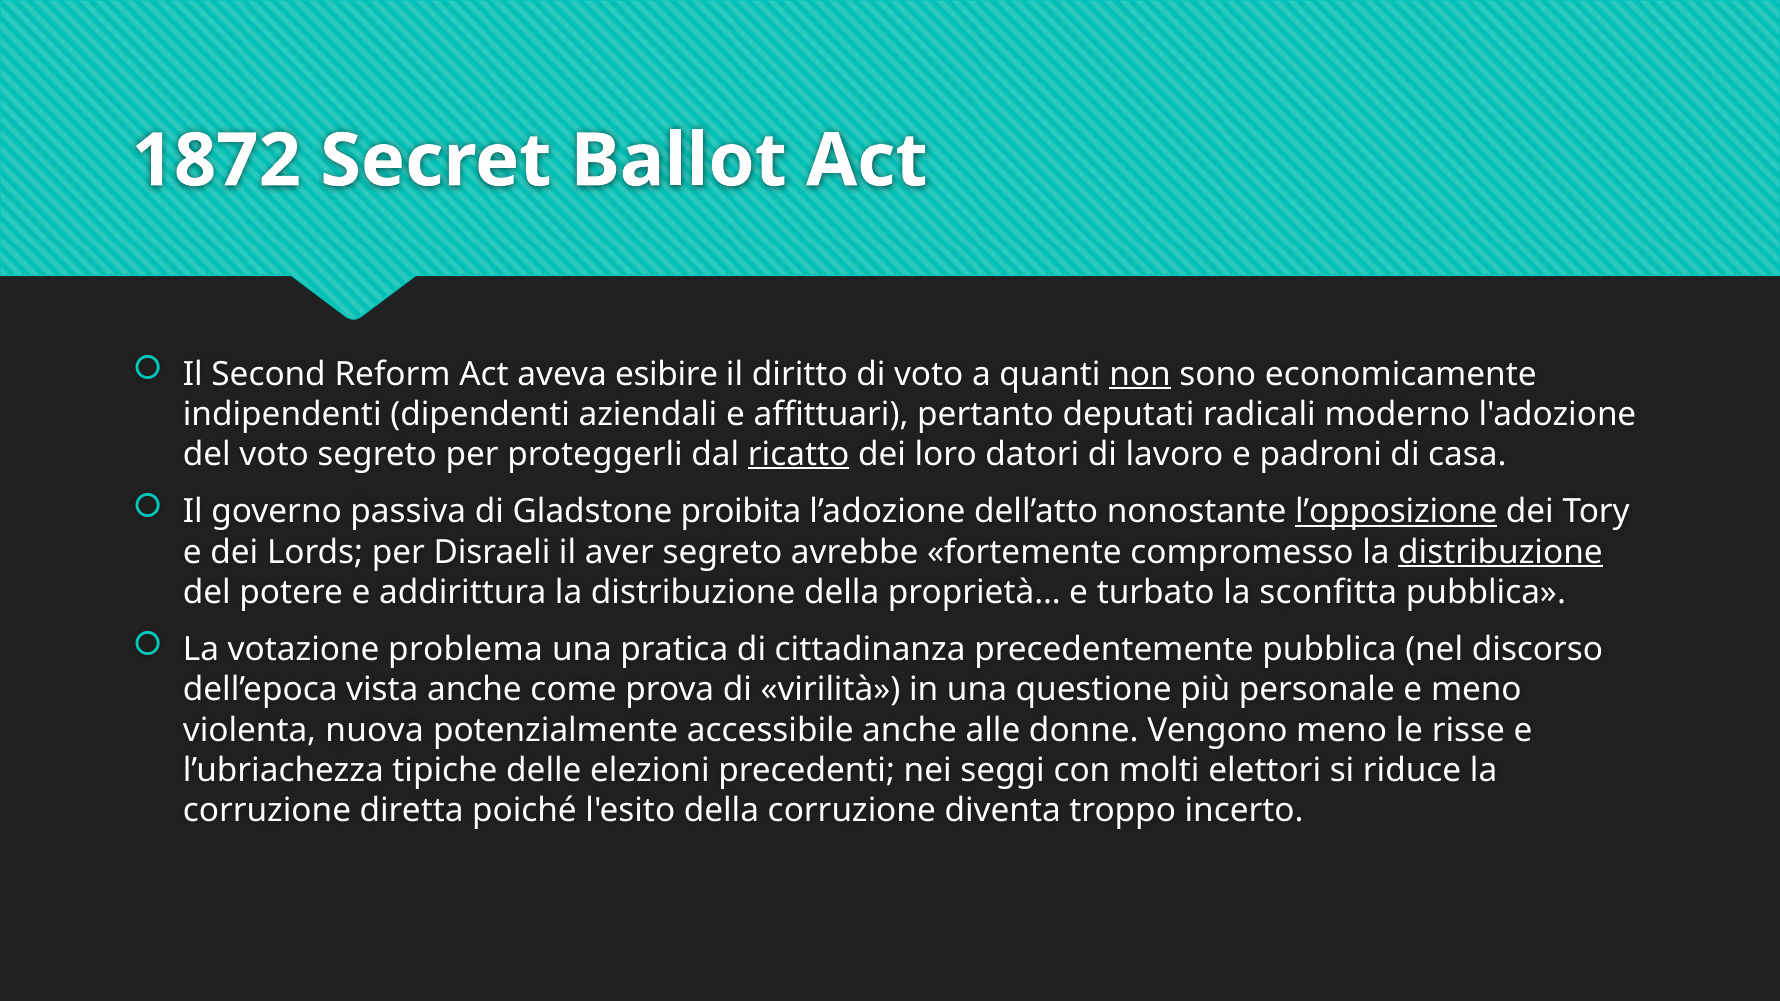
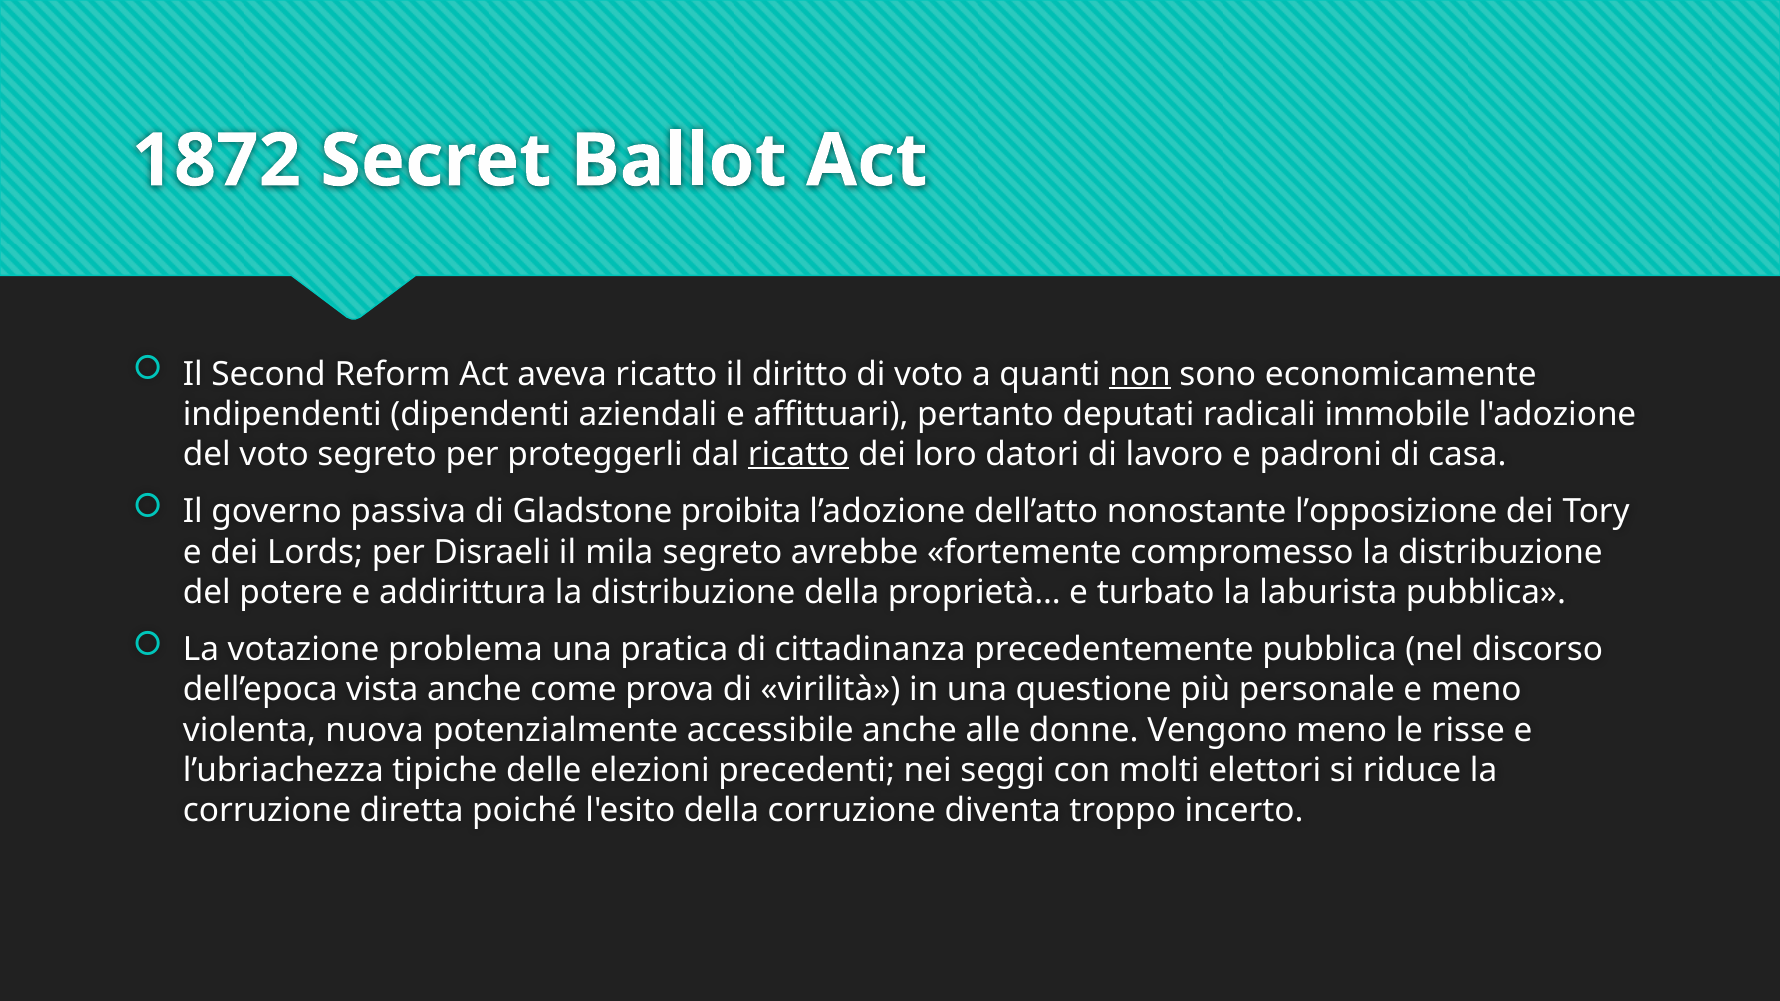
aveva esibire: esibire -> ricatto
moderno: moderno -> immobile
l’opposizione underline: present -> none
aver: aver -> mila
distribuzione at (1500, 552) underline: present -> none
sconfitta: sconfitta -> laburista
